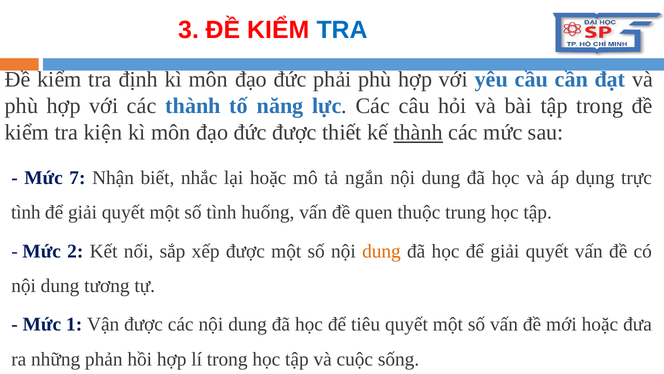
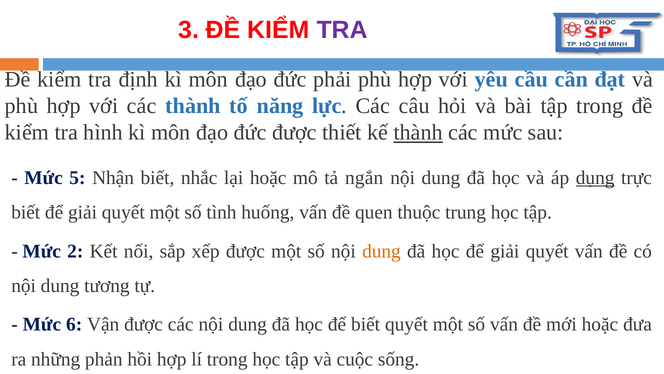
TRA at (342, 30) colour: blue -> purple
kiện: kiện -> hình
7: 7 -> 5
dụng underline: none -> present
tình at (26, 212): tình -> biết
1: 1 -> 6
để tiêu: tiêu -> biết
